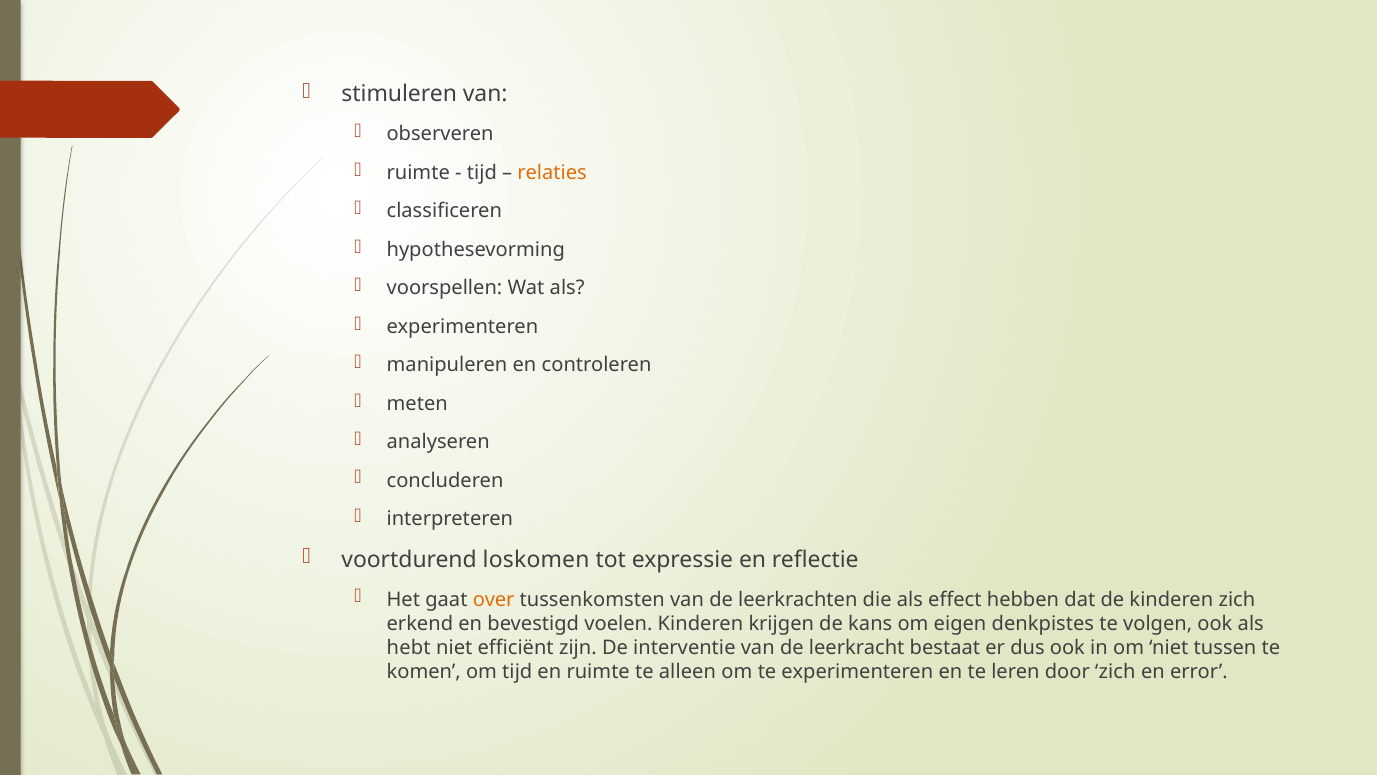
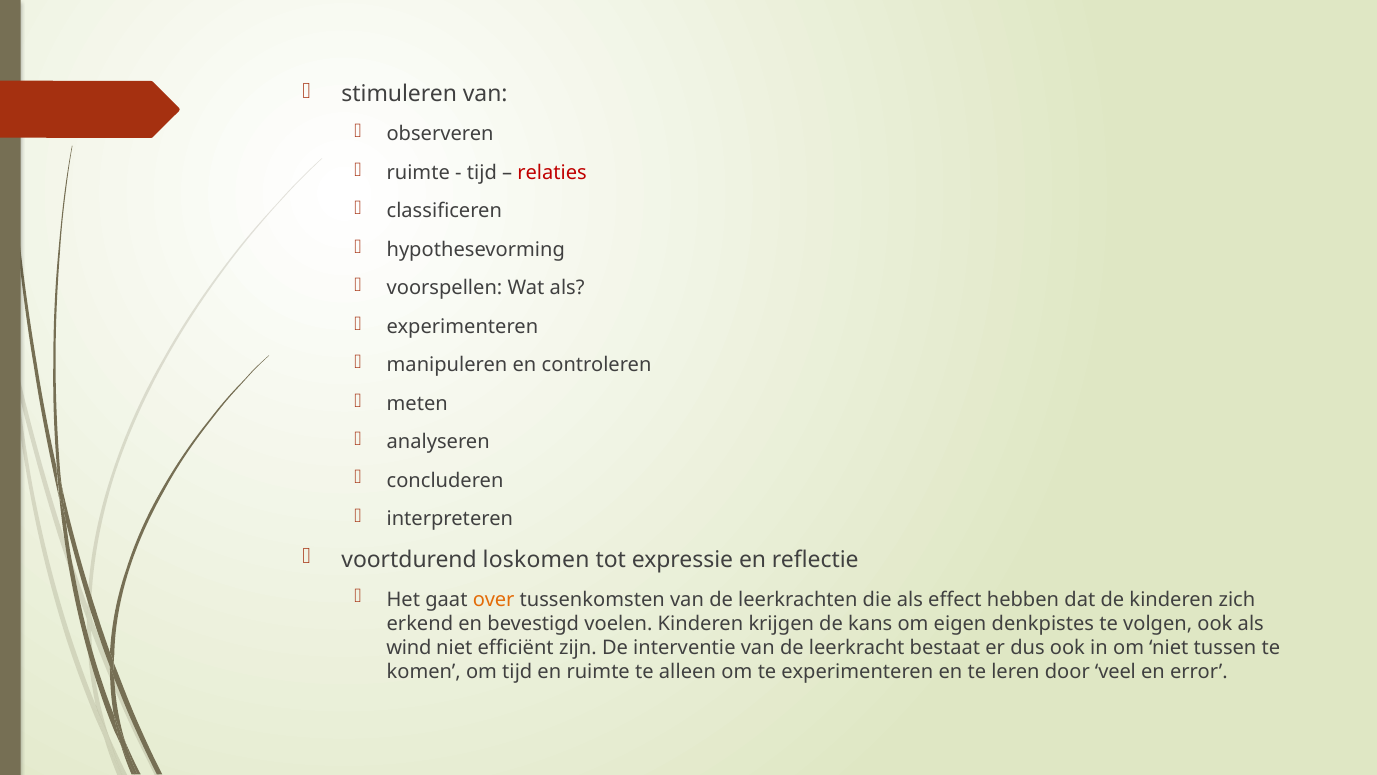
relaties colour: orange -> red
hebt: hebt -> wind
door zich: zich -> veel
